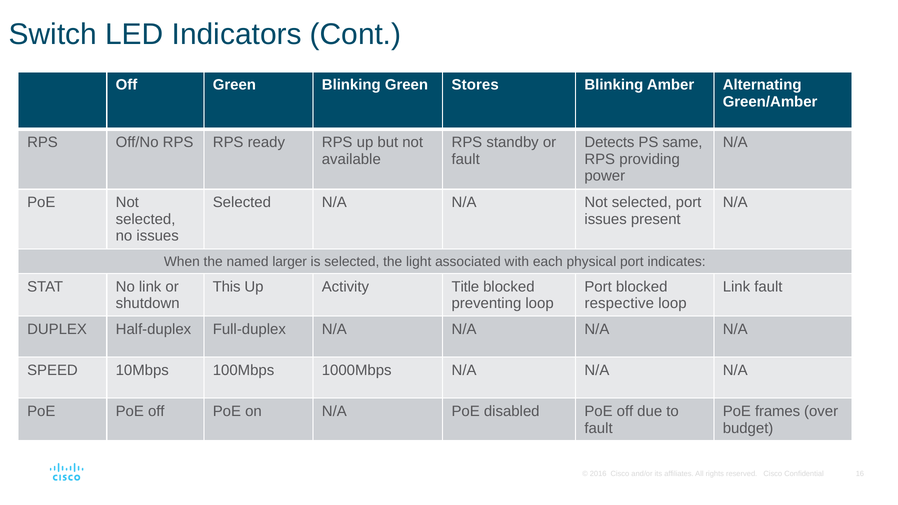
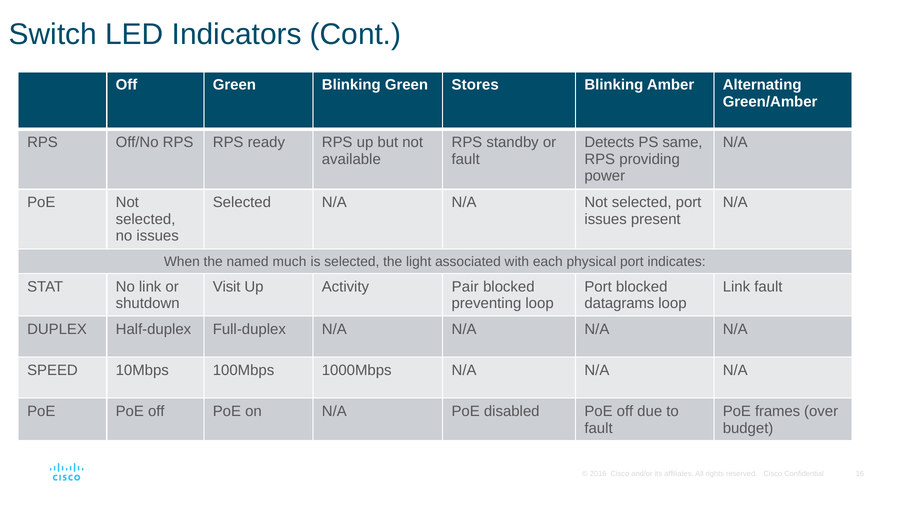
larger: larger -> much
This: This -> Visit
Title: Title -> Pair
respective: respective -> datagrams
